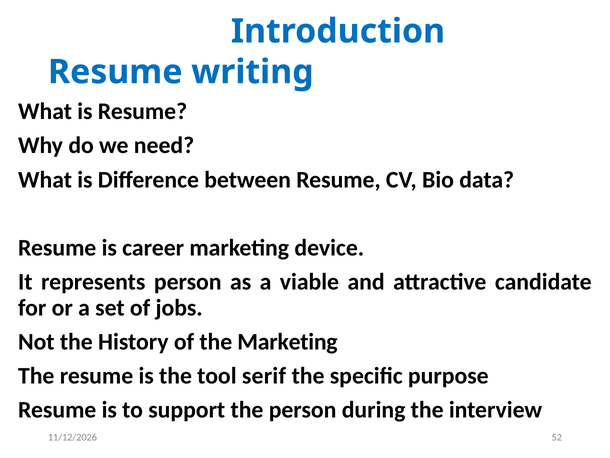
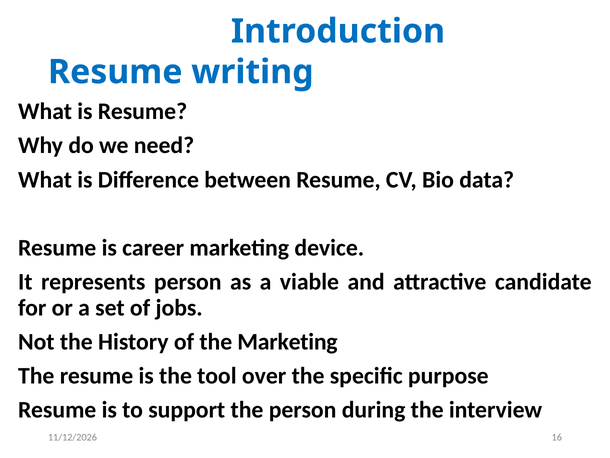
serif: serif -> over
52: 52 -> 16
